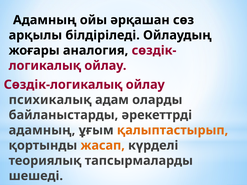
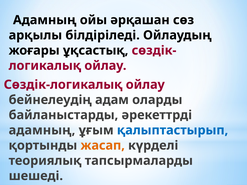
аналогия: аналогия -> ұқсастық
психикалық: психикалық -> бейнелеудің
қалыптастырып colour: orange -> blue
